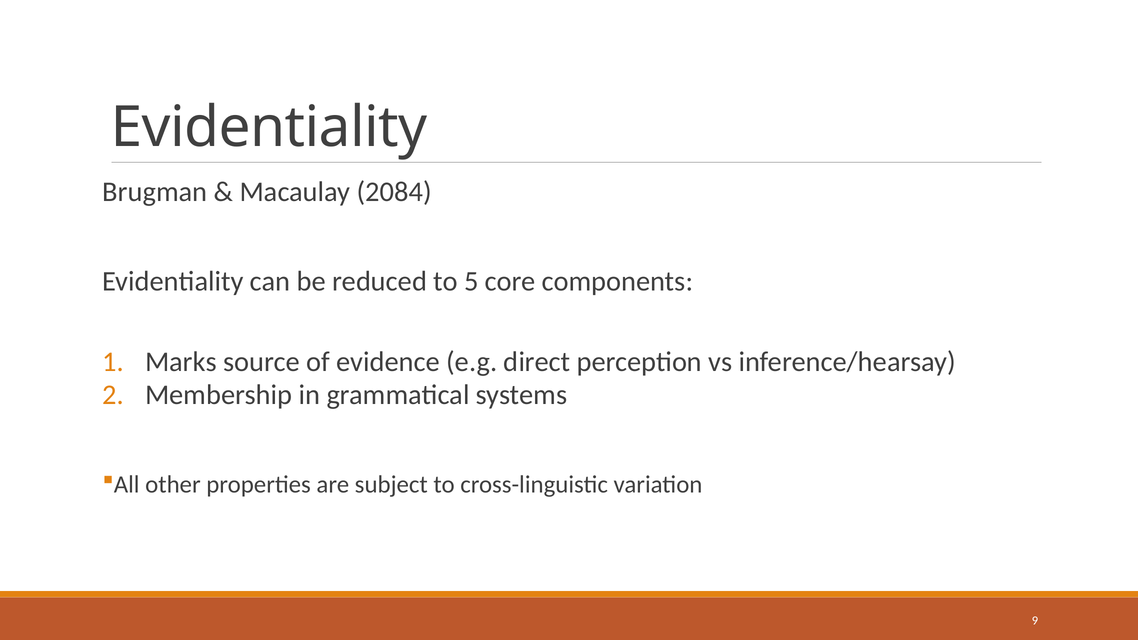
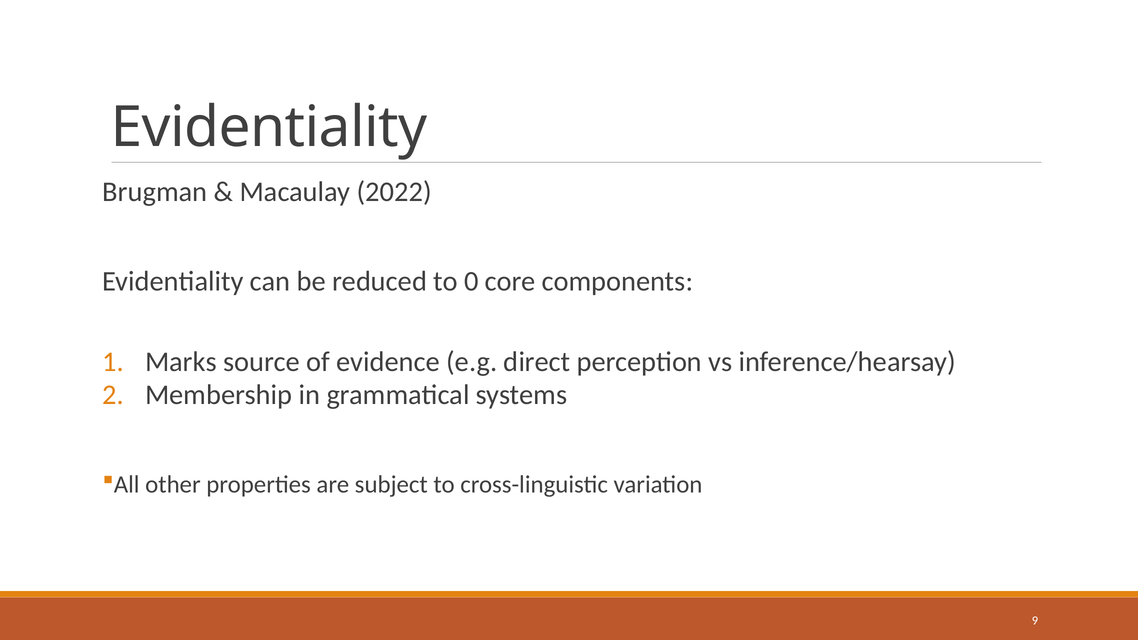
2084: 2084 -> 2022
5: 5 -> 0
